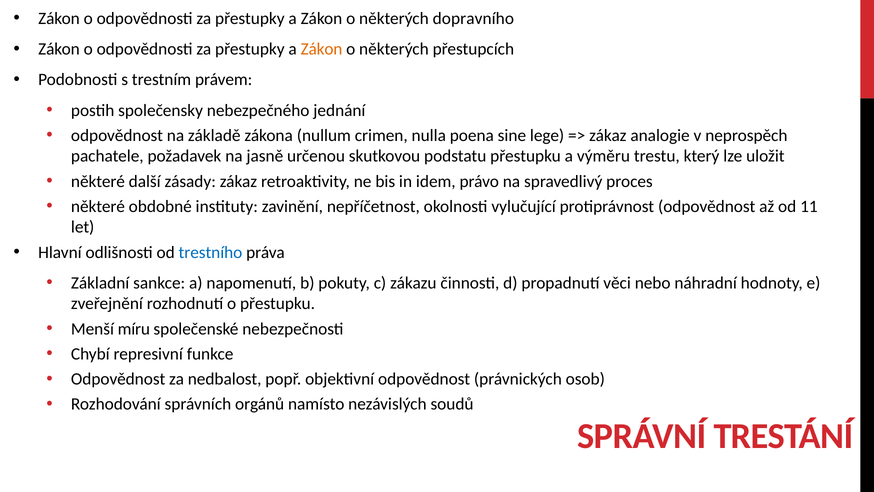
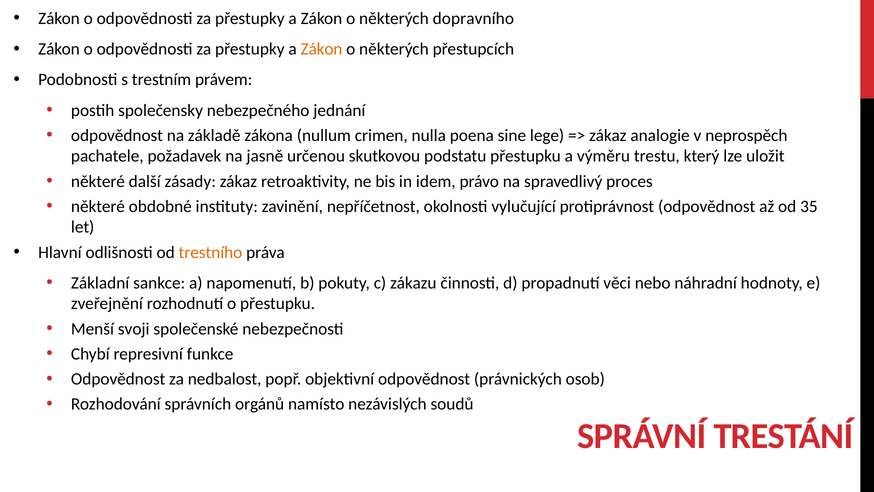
11: 11 -> 35
trestního colour: blue -> orange
míru: míru -> svoji
